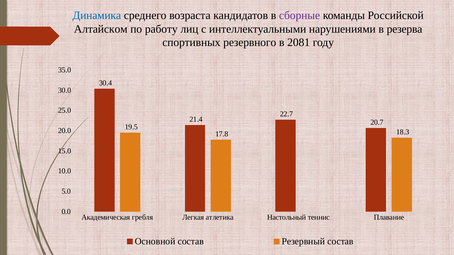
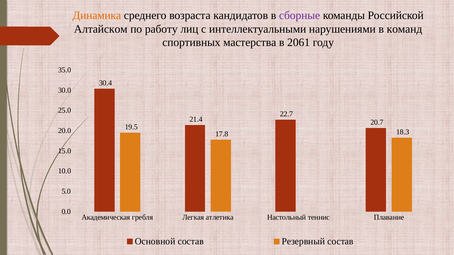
Динамика colour: blue -> orange
резерва: резерва -> команд
резервного: резервного -> мастерства
2081: 2081 -> 2061
